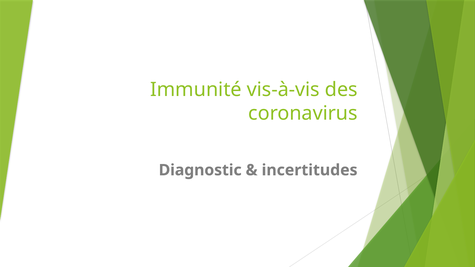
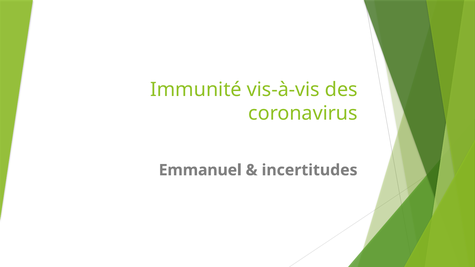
Diagnostic: Diagnostic -> Emmanuel
